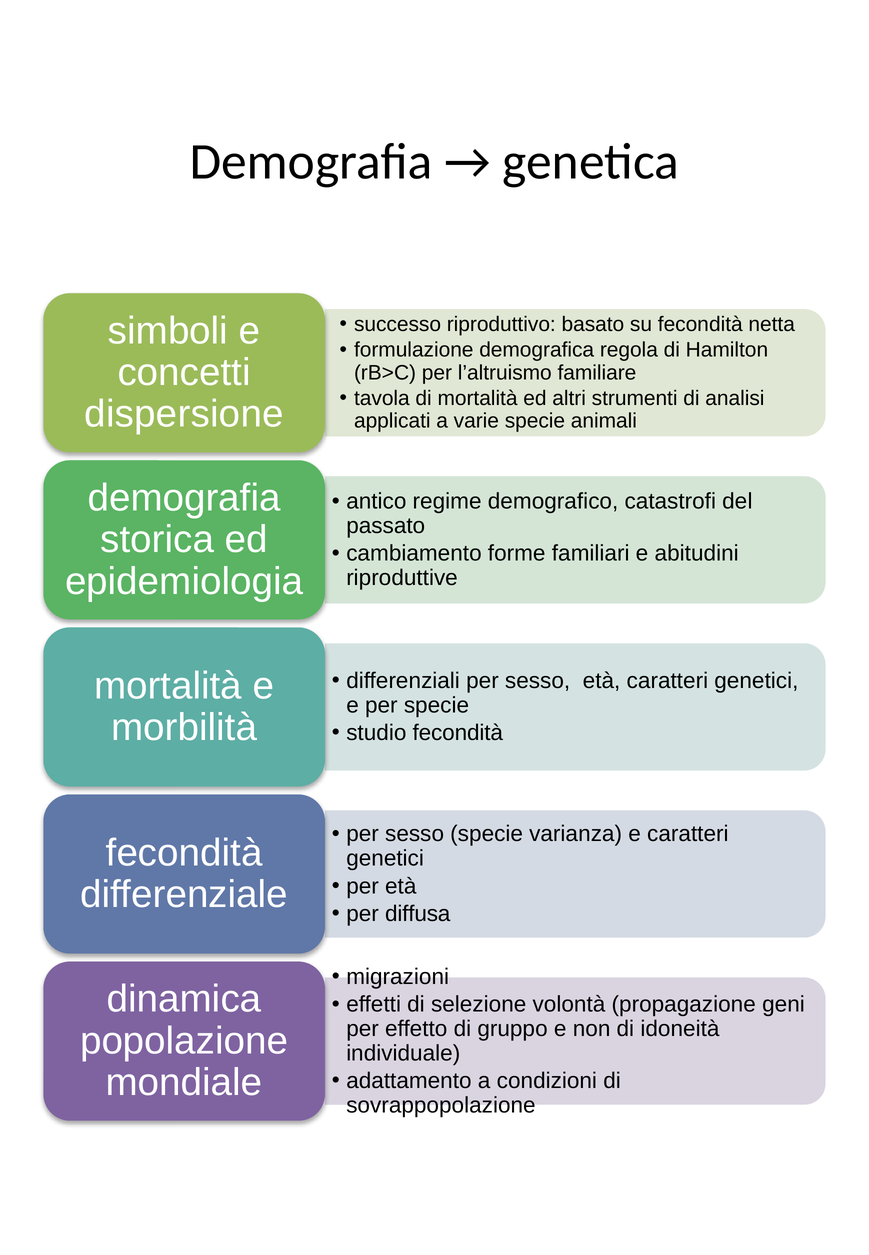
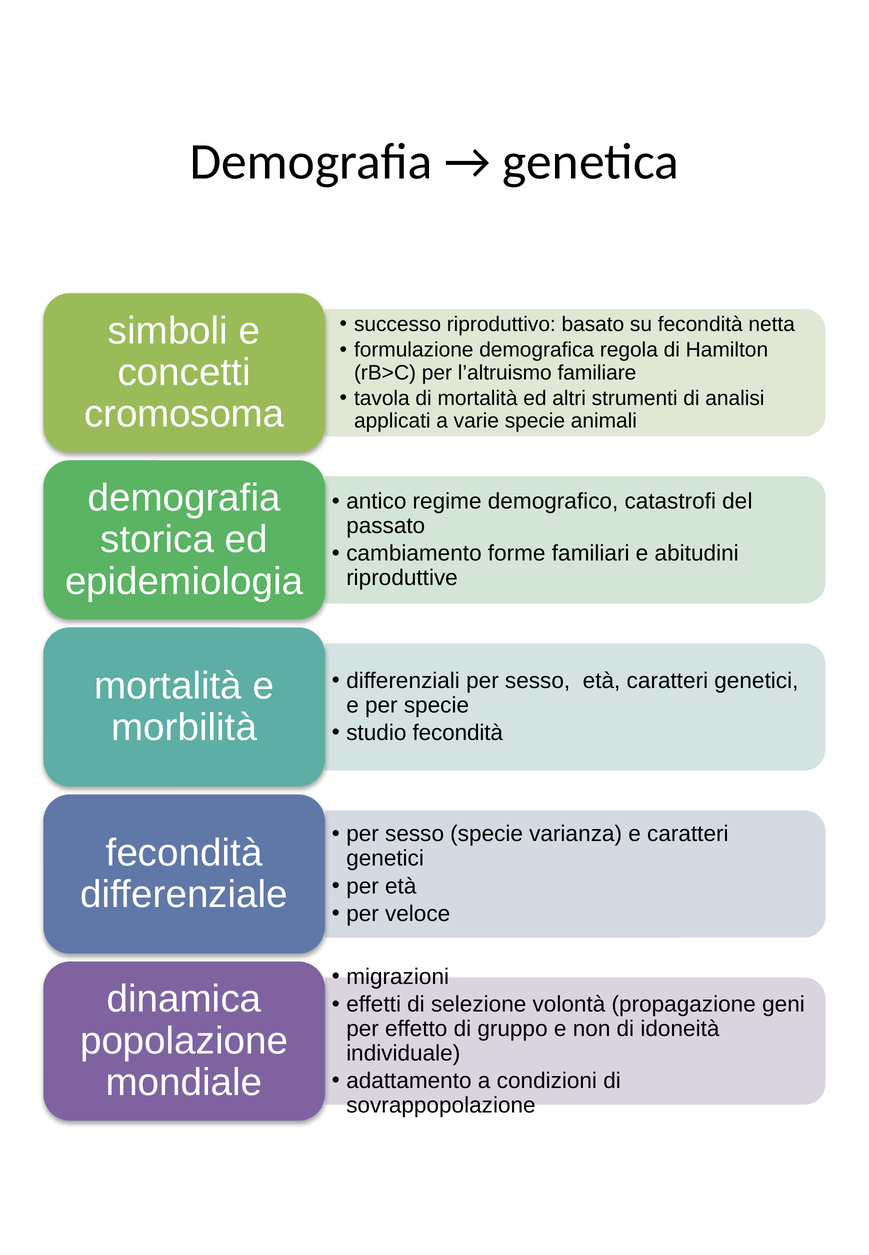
dispersione: dispersione -> cromosoma
diffusa: diffusa -> veloce
